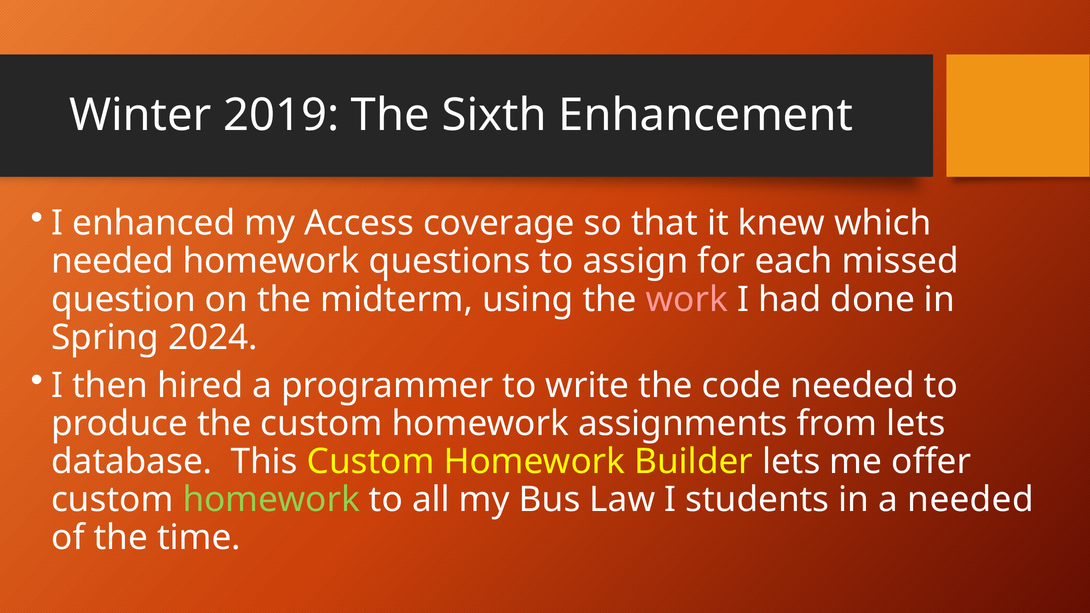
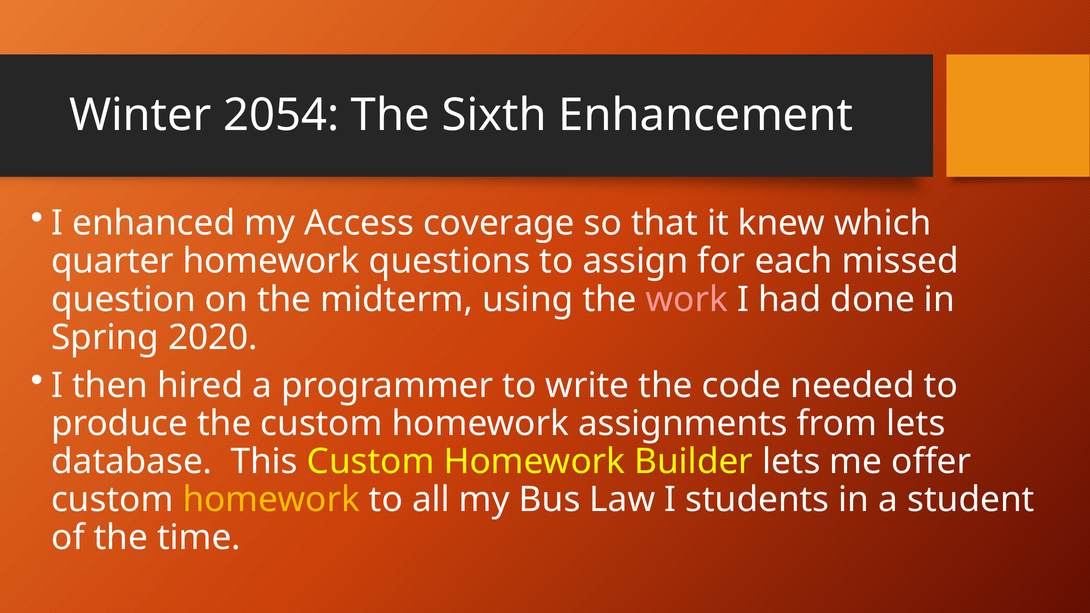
2019: 2019 -> 2054
needed at (113, 261): needed -> quarter
2024: 2024 -> 2020
homework at (271, 500) colour: light green -> yellow
a needed: needed -> student
